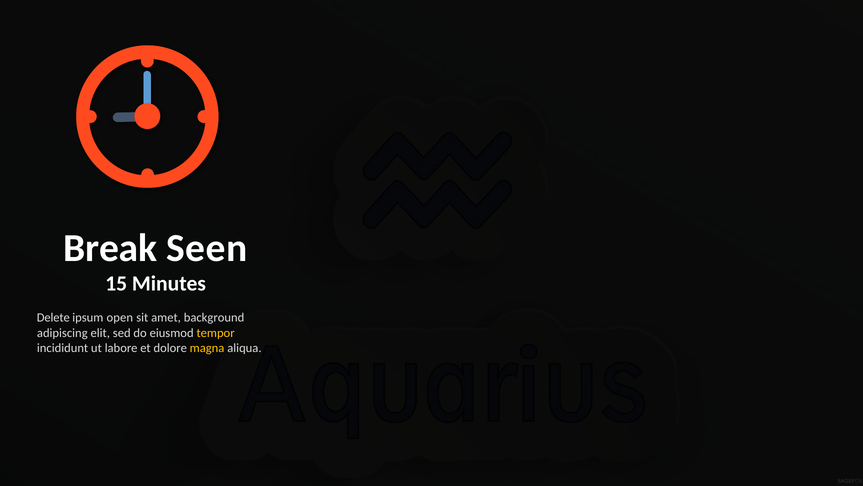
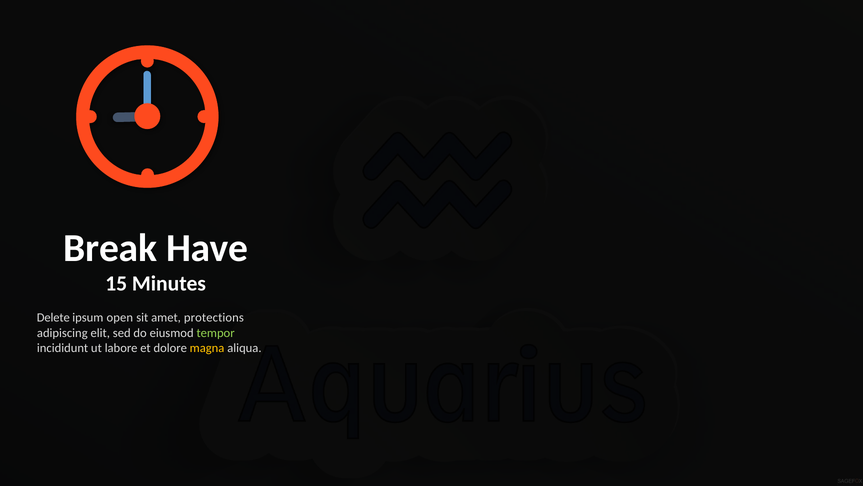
Seen: Seen -> Have
background: background -> protections
tempor colour: yellow -> light green
